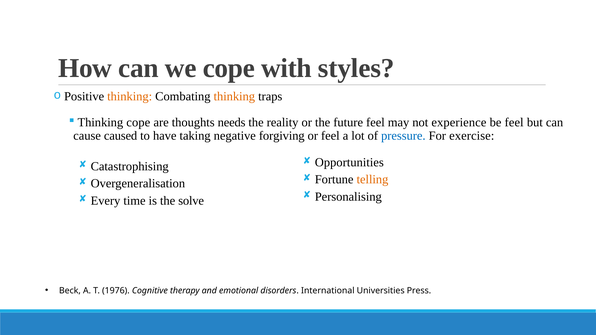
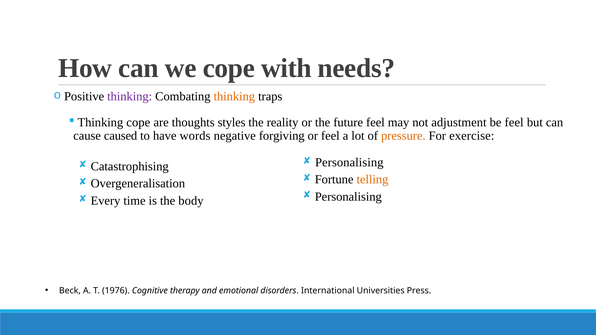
styles: styles -> needs
thinking at (130, 96) colour: orange -> purple
needs: needs -> styles
experience: experience -> adjustment
taking: taking -> words
pressure colour: blue -> orange
Opportunities at (349, 163): Opportunities -> Personalising
solve: solve -> body
